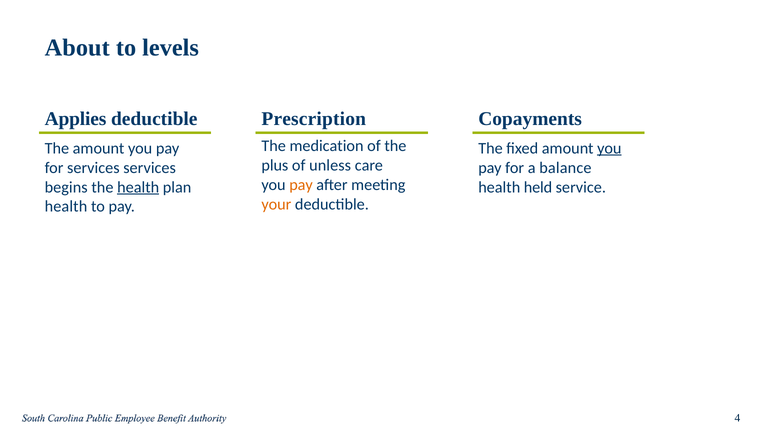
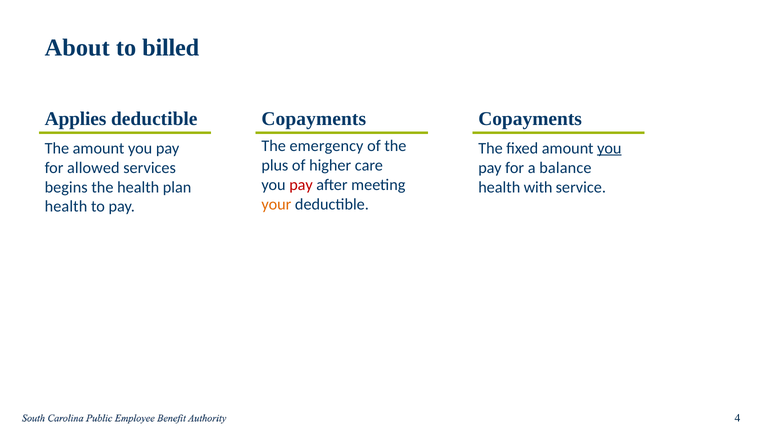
levels: levels -> billed
deductible Prescription: Prescription -> Copayments
medication: medication -> emergency
unless: unless -> higher
for services: services -> allowed
pay at (301, 185) colour: orange -> red
health at (138, 187) underline: present -> none
held: held -> with
